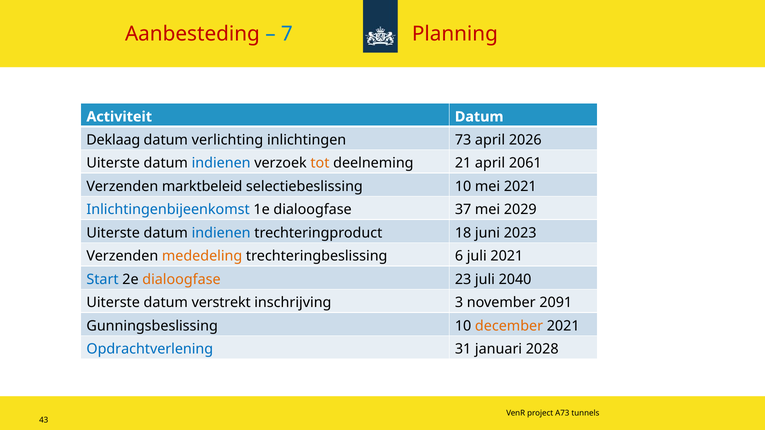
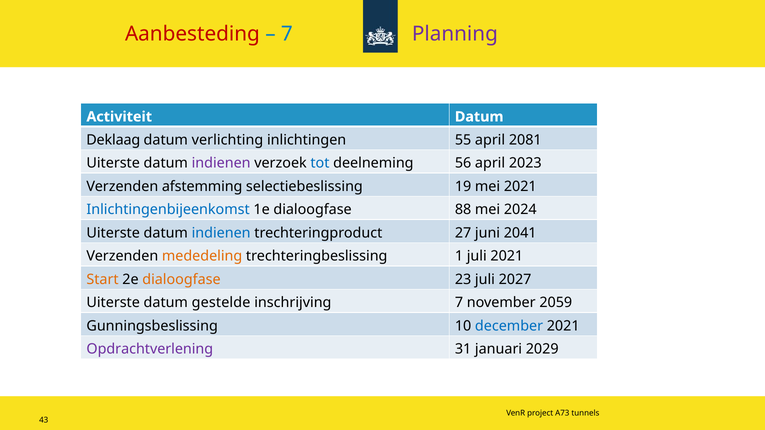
Planning colour: red -> purple
73: 73 -> 55
2026: 2026 -> 2081
indienen at (221, 163) colour: blue -> purple
tot colour: orange -> blue
21: 21 -> 56
2061: 2061 -> 2023
marktbeleid: marktbeleid -> afstemming
selectiebeslissing 10: 10 -> 19
37: 37 -> 88
2029: 2029 -> 2024
18: 18 -> 27
2023: 2023 -> 2041
6: 6 -> 1
Start colour: blue -> orange
2040: 2040 -> 2027
verstrekt: verstrekt -> gestelde
inschrijving 3: 3 -> 7
2091: 2091 -> 2059
december colour: orange -> blue
Opdrachtverlening colour: blue -> purple
2028: 2028 -> 2029
